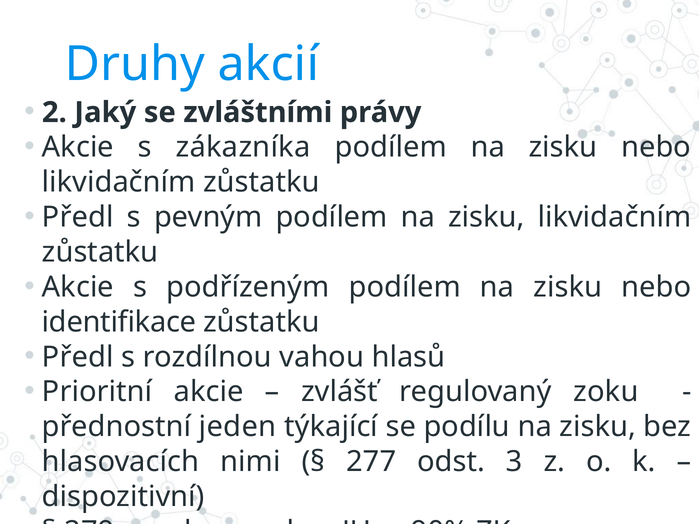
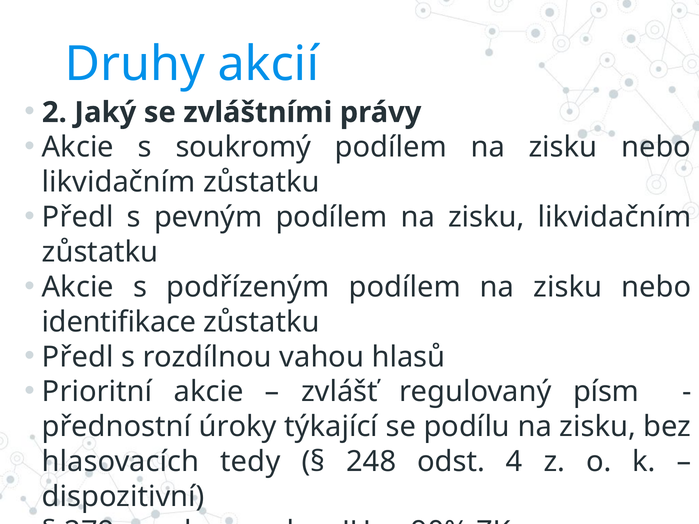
zákazníka: zákazníka -> soukromý
zoku: zoku -> písm
jeden: jeden -> úroky
nimi: nimi -> tedy
277: 277 -> 248
3: 3 -> 4
